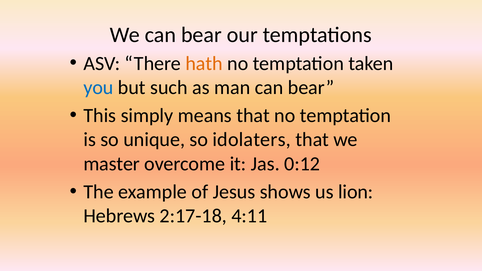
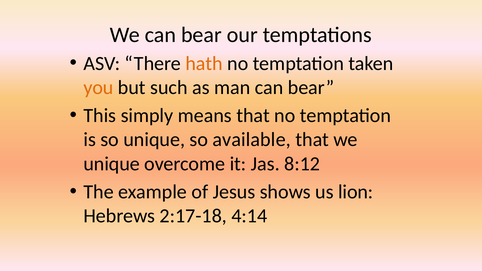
you colour: blue -> orange
idolaters: idolaters -> available
master at (112, 164): master -> unique
0:12: 0:12 -> 8:12
4:11: 4:11 -> 4:14
